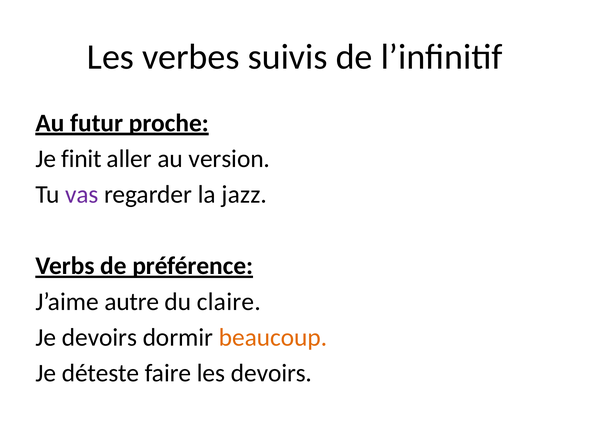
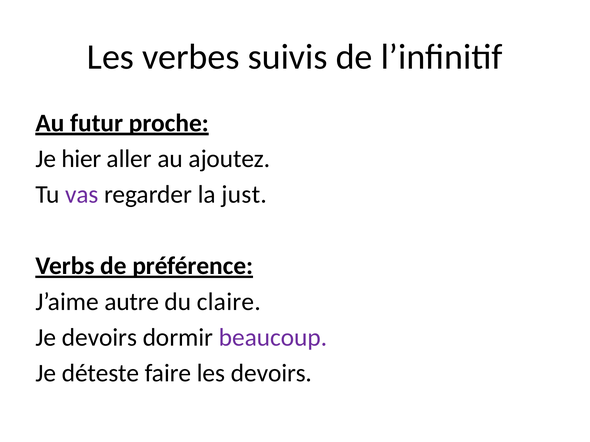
finit: finit -> hier
version: version -> ajoutez
jazz: jazz -> just
beaucoup colour: orange -> purple
